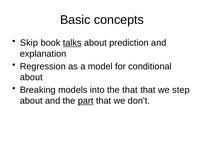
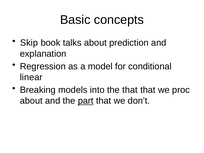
talks underline: present -> none
about at (31, 77): about -> linear
step: step -> proc
